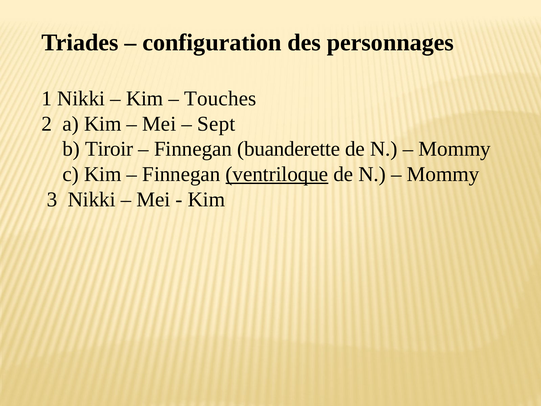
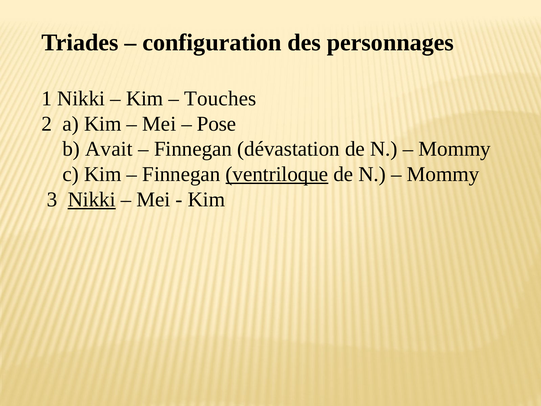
Sept: Sept -> Pose
Tiroir: Tiroir -> Avait
buanderette: buanderette -> dévastation
Nikki at (92, 199) underline: none -> present
